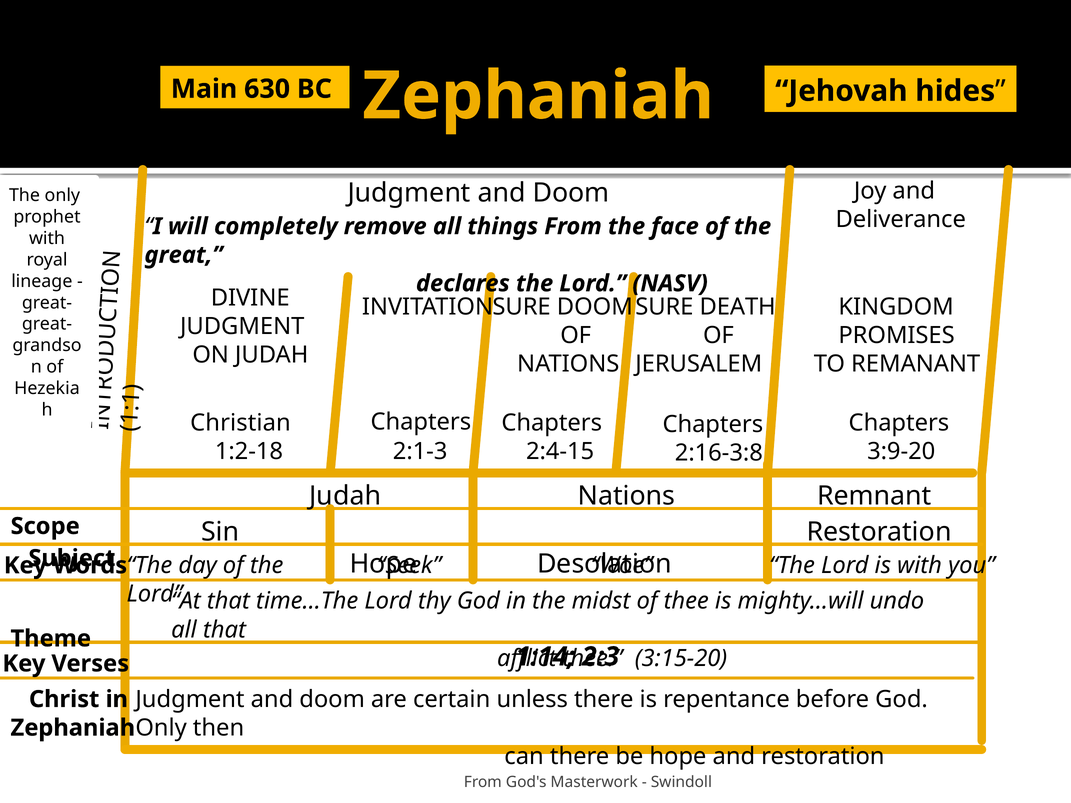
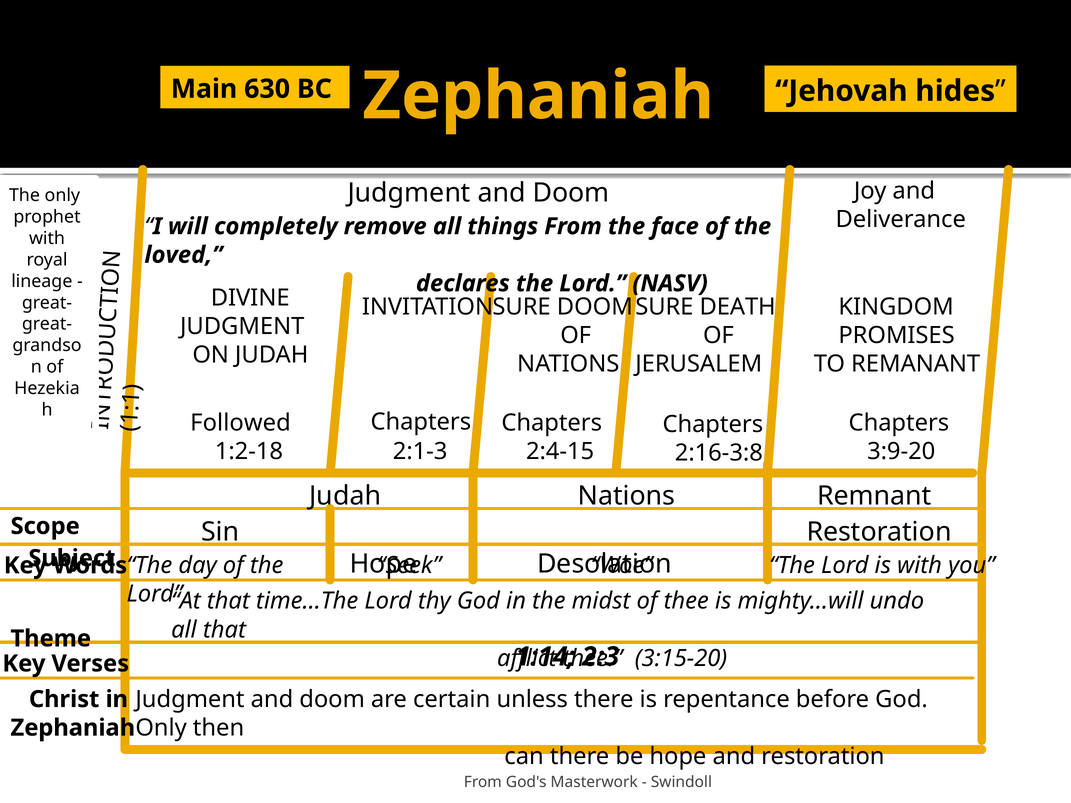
great: great -> loved
Christian: Christian -> Followed
